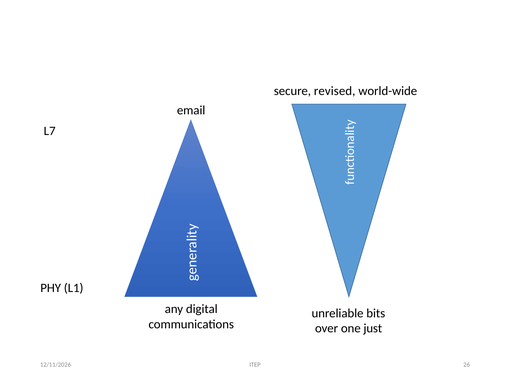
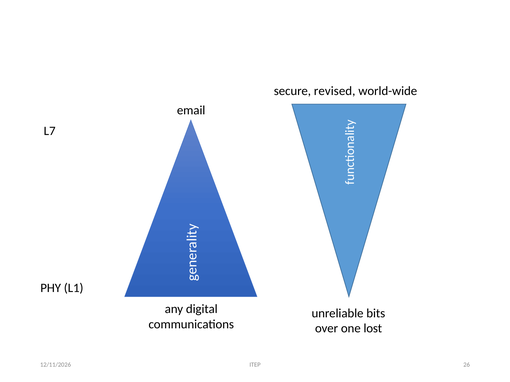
just: just -> lost
